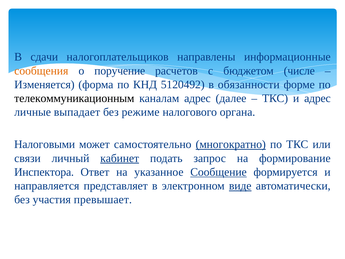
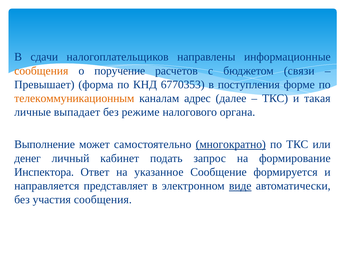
числе: числе -> связи
Изменяется: Изменяется -> Превышает
5120492: 5120492 -> 6770353
обязанности: обязанности -> поступления
телекоммуникационным colour: black -> orange
и адрес: адрес -> такая
Налоговыми: Налоговыми -> Выполнение
связи: связи -> денег
кабинет underline: present -> none
Сообщение underline: present -> none
участия превышает: превышает -> сообщения
